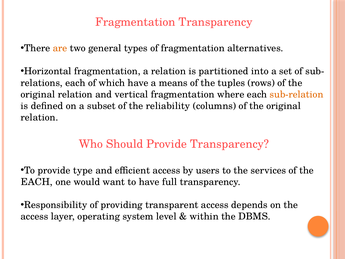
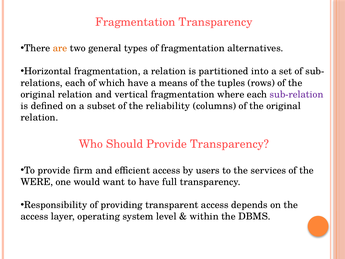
sub-relation colour: orange -> purple
type: type -> firm
EACH at (37, 182): EACH -> WERE
